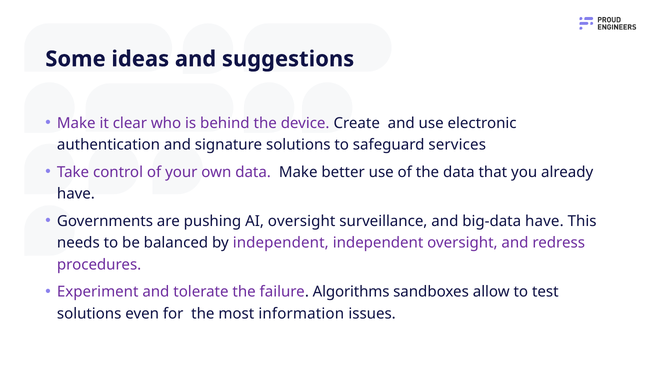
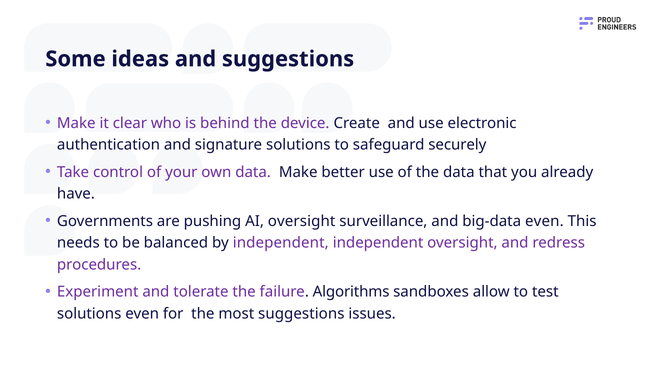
services: services -> securely
big-data have: have -> even
most information: information -> suggestions
